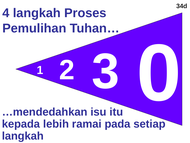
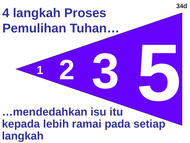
0: 0 -> 5
